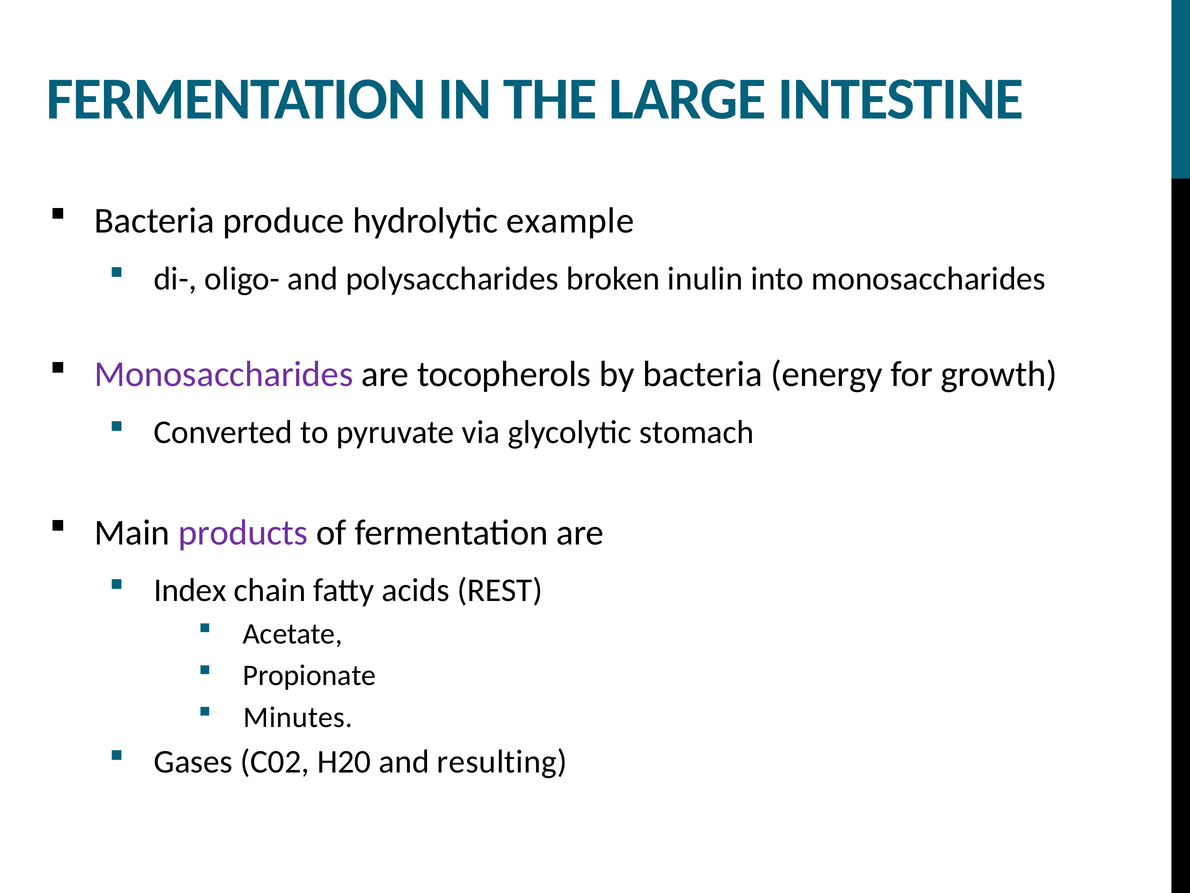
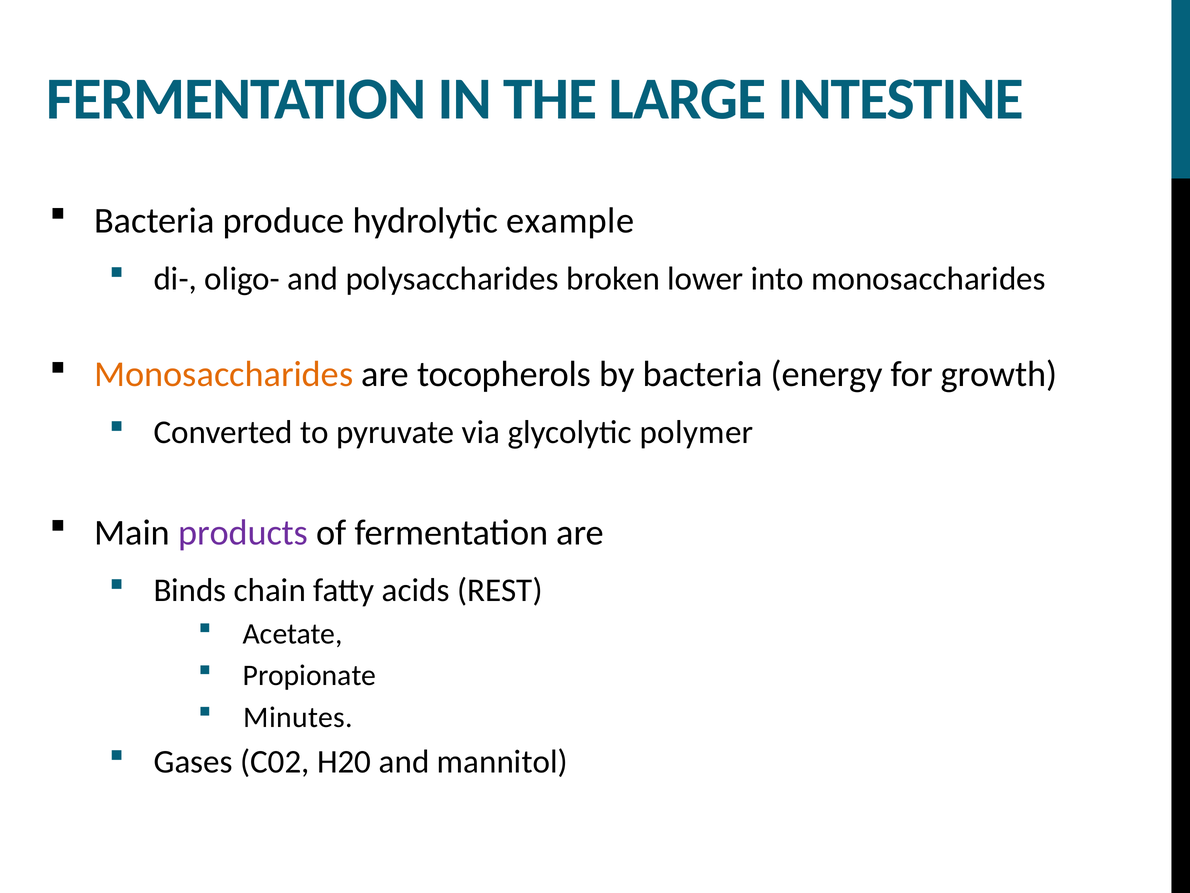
inulin: inulin -> lower
Monosaccharides at (224, 374) colour: purple -> orange
stomach: stomach -> polymer
Index: Index -> Binds
resulting: resulting -> mannitol
